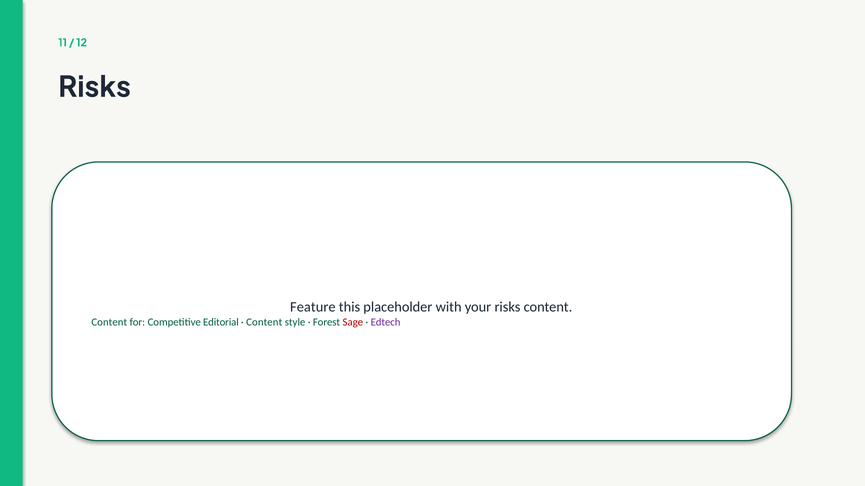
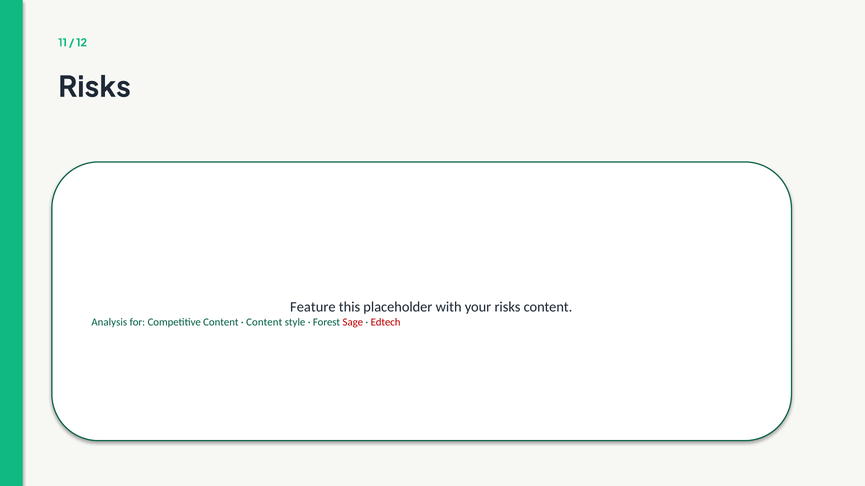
Content at (109, 322): Content -> Analysis
Competitive Editorial: Editorial -> Content
Edtech colour: purple -> red
